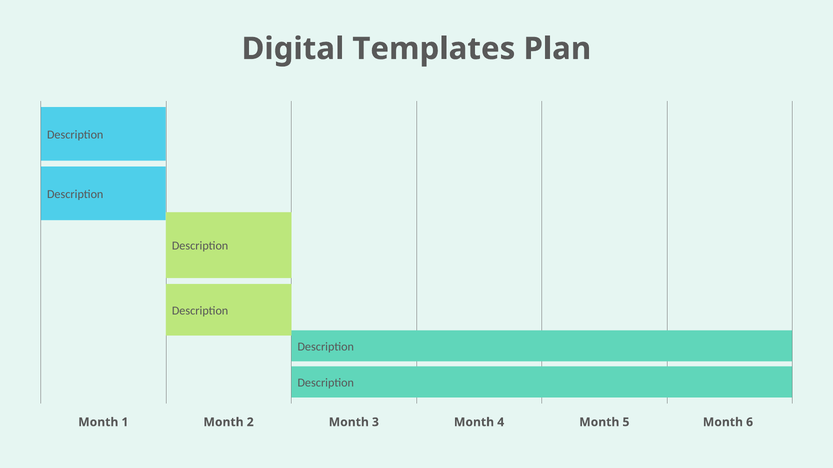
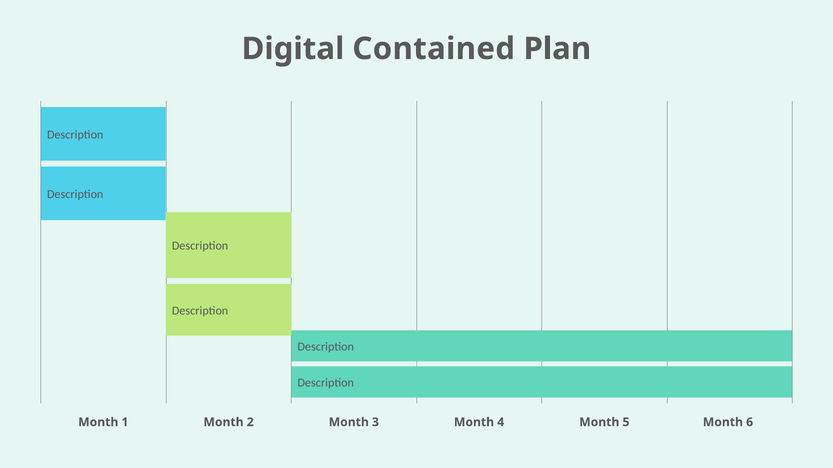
Templates: Templates -> Contained
